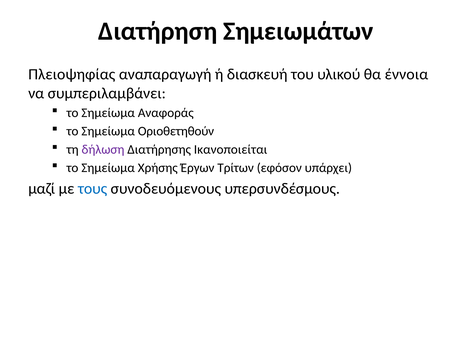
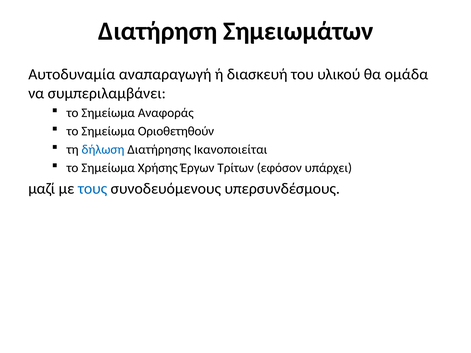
Πλειοψηφίας: Πλειοψηφίας -> Αυτοδυναμία
έννοια: έννοια -> ομάδα
δήλωση colour: purple -> blue
